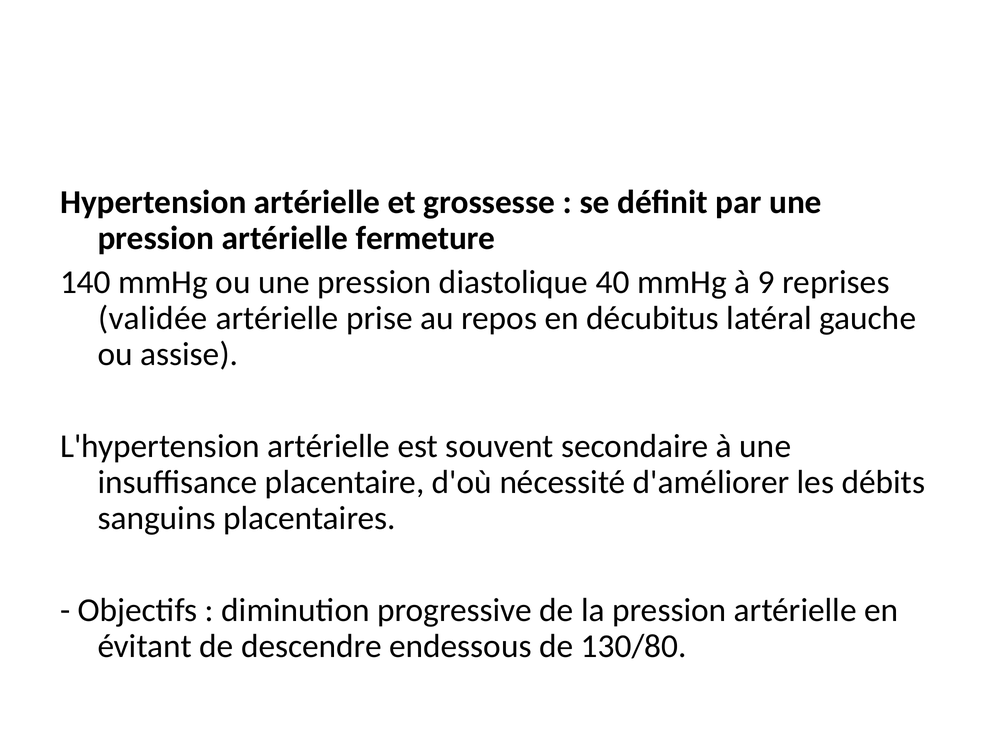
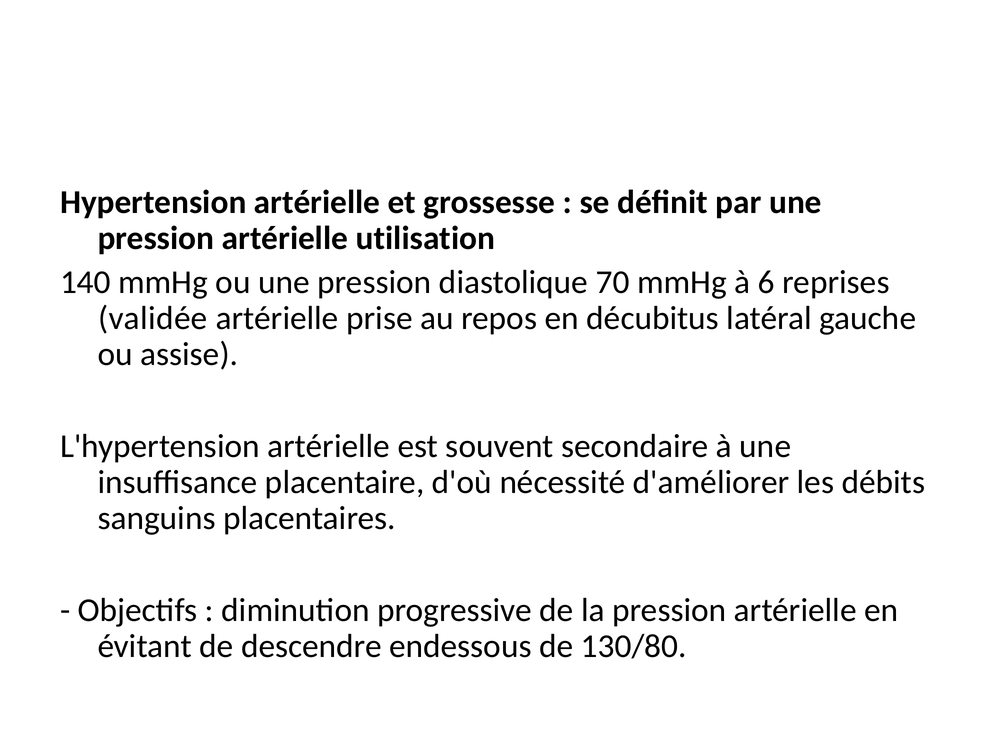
fermeture: fermeture -> utilisation
40: 40 -> 70
9: 9 -> 6
